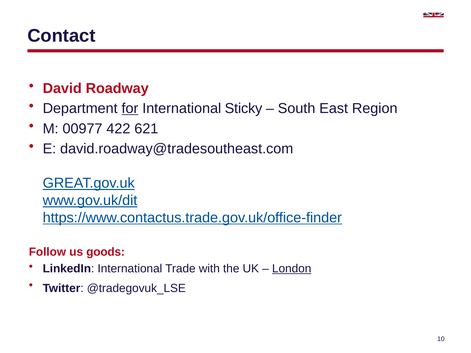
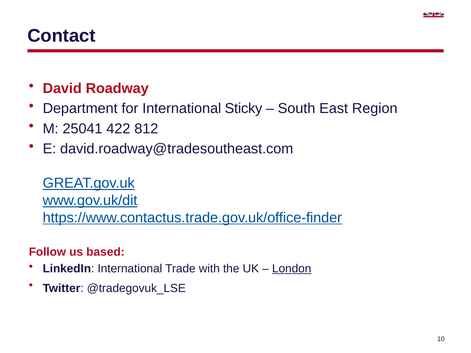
for underline: present -> none
00977: 00977 -> 25041
621: 621 -> 812
goods: goods -> based
